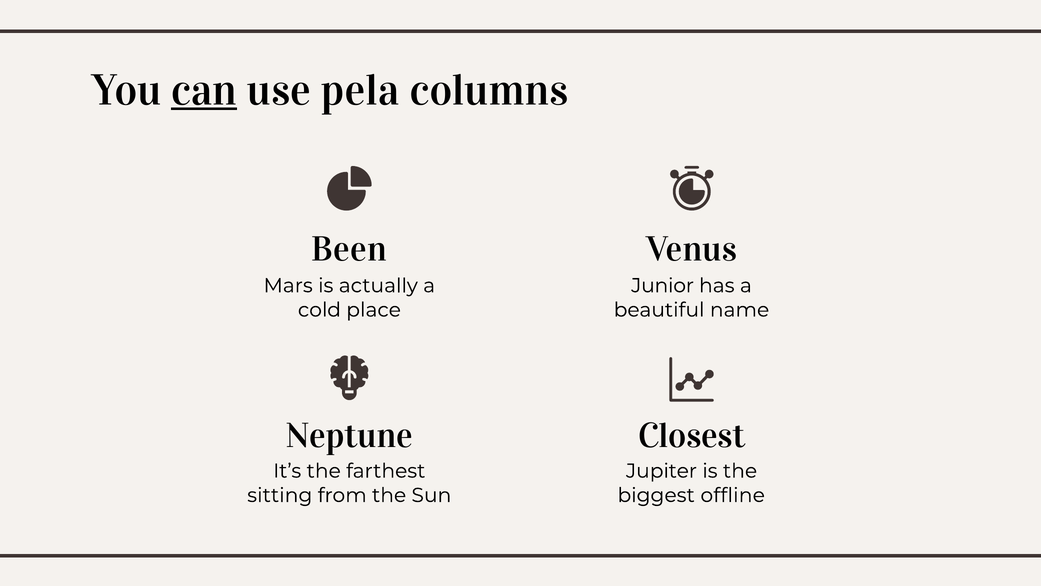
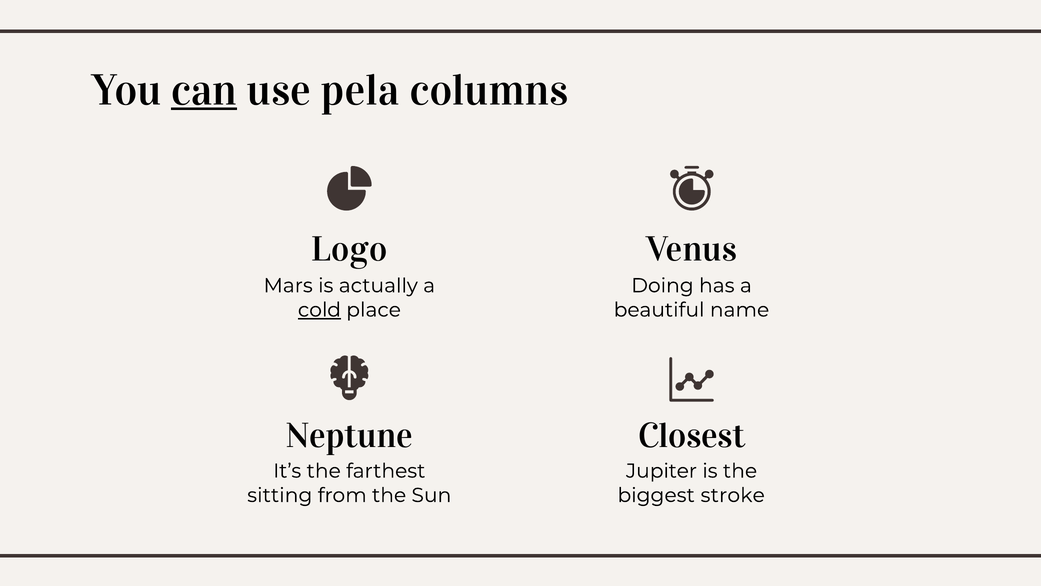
Been: Been -> Logo
Junior: Junior -> Doing
cold underline: none -> present
offline: offline -> stroke
